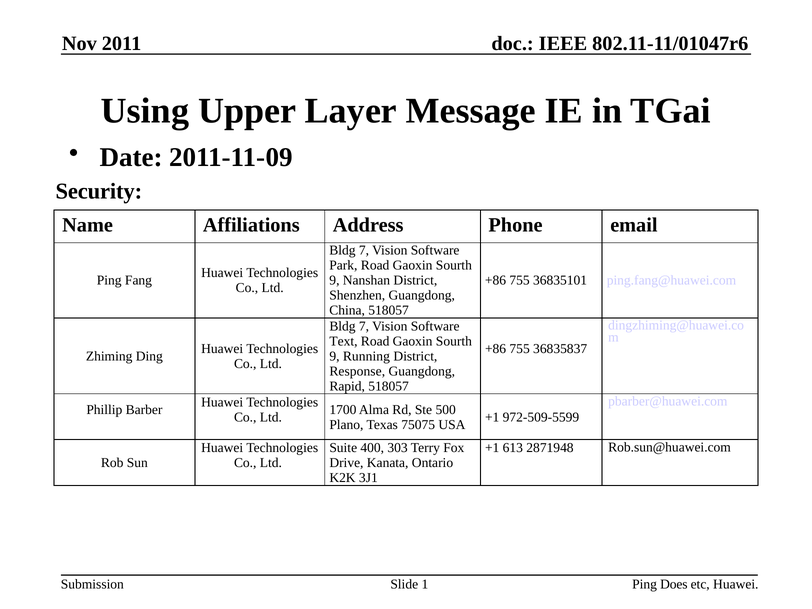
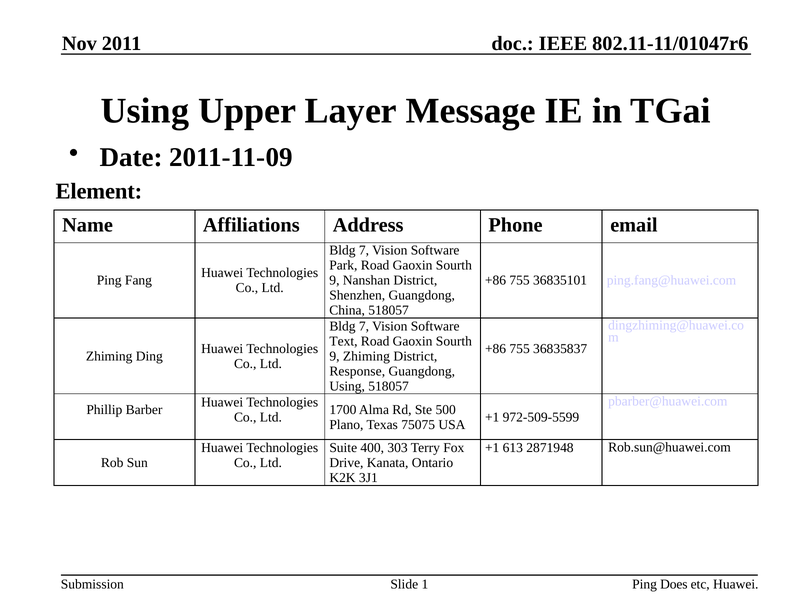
Security: Security -> Element
9 Running: Running -> Zhiming
Rapid at (347, 386): Rapid -> Using
